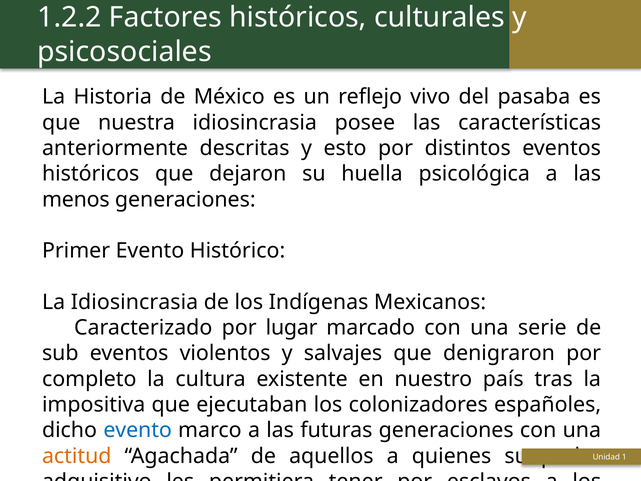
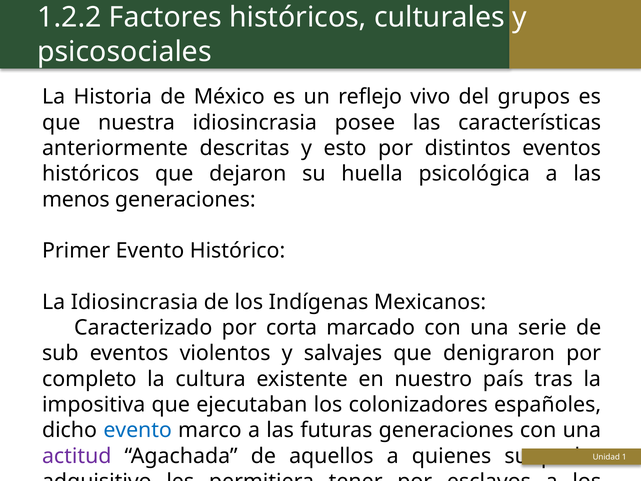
pasaba: pasaba -> grupos
lugar: lugar -> corta
actitud colour: orange -> purple
